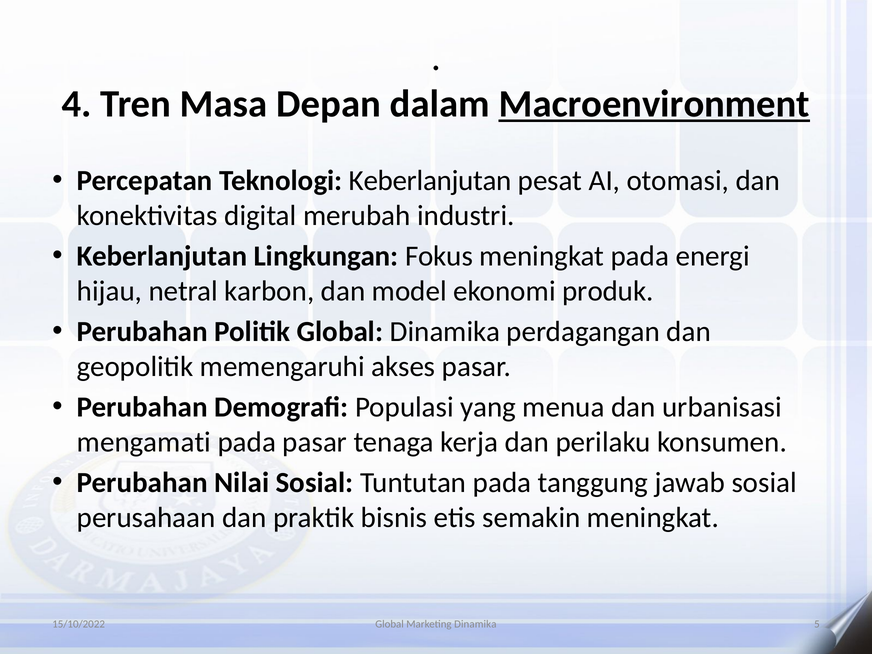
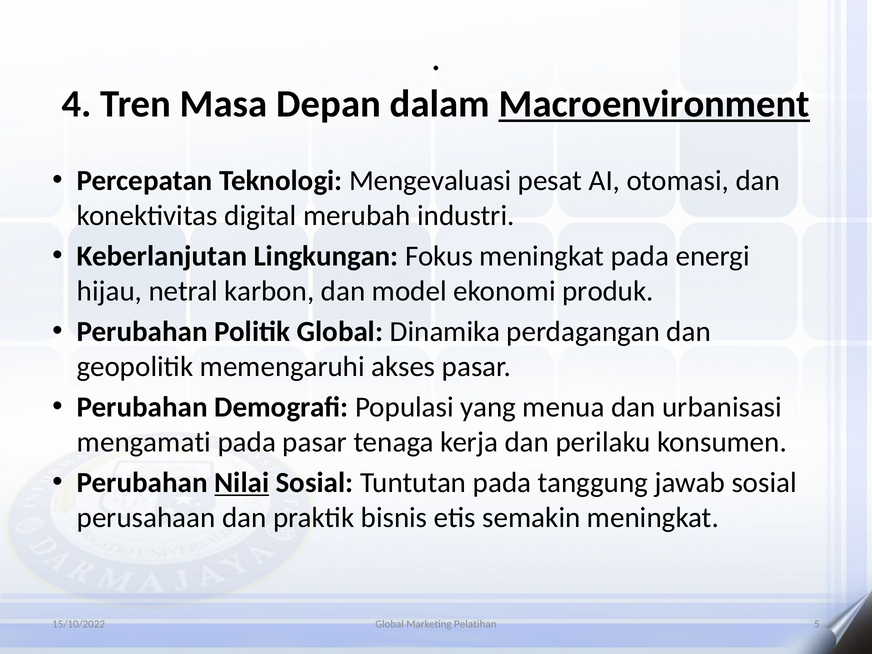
Teknologi Keberlanjutan: Keberlanjutan -> Mengevaluasi
Nilai underline: none -> present
Marketing Dinamika: Dinamika -> Pelatihan
